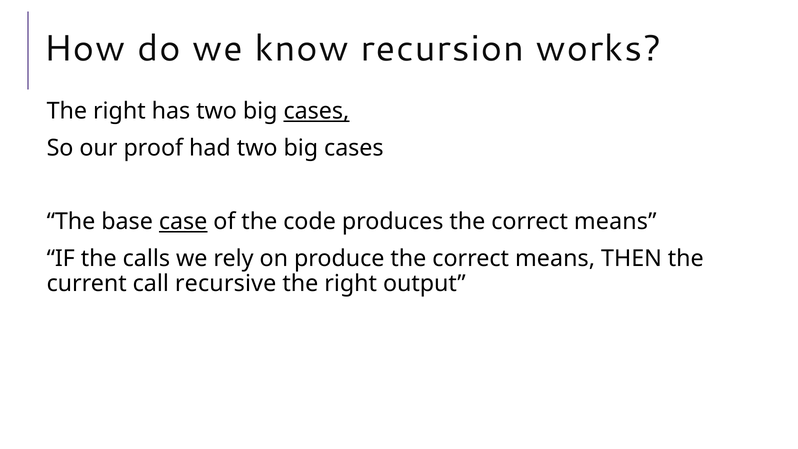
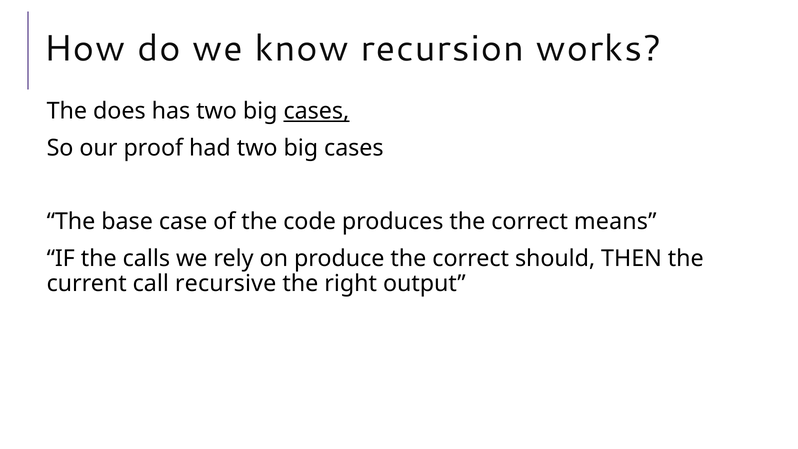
right at (119, 111): right -> does
case underline: present -> none
produce the correct means: means -> should
